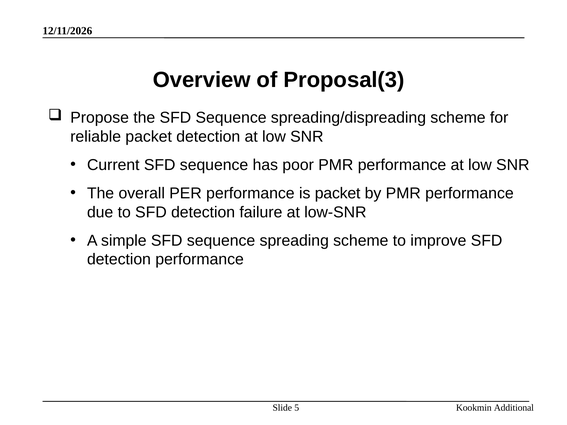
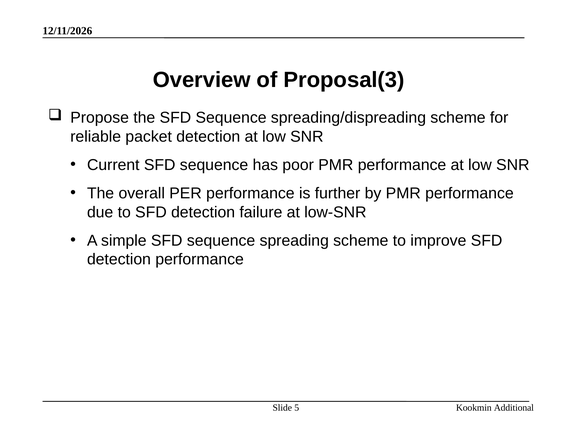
is packet: packet -> further
